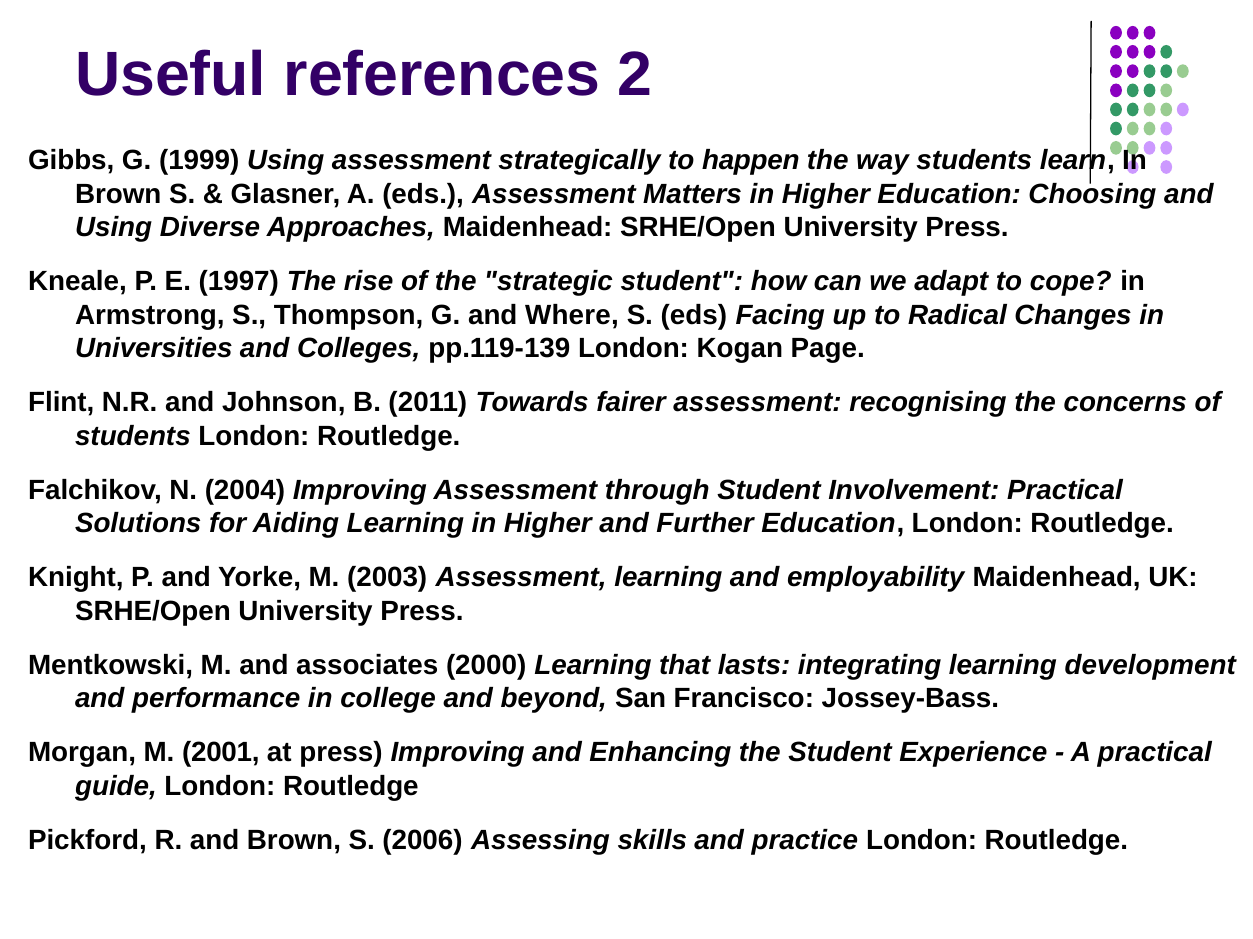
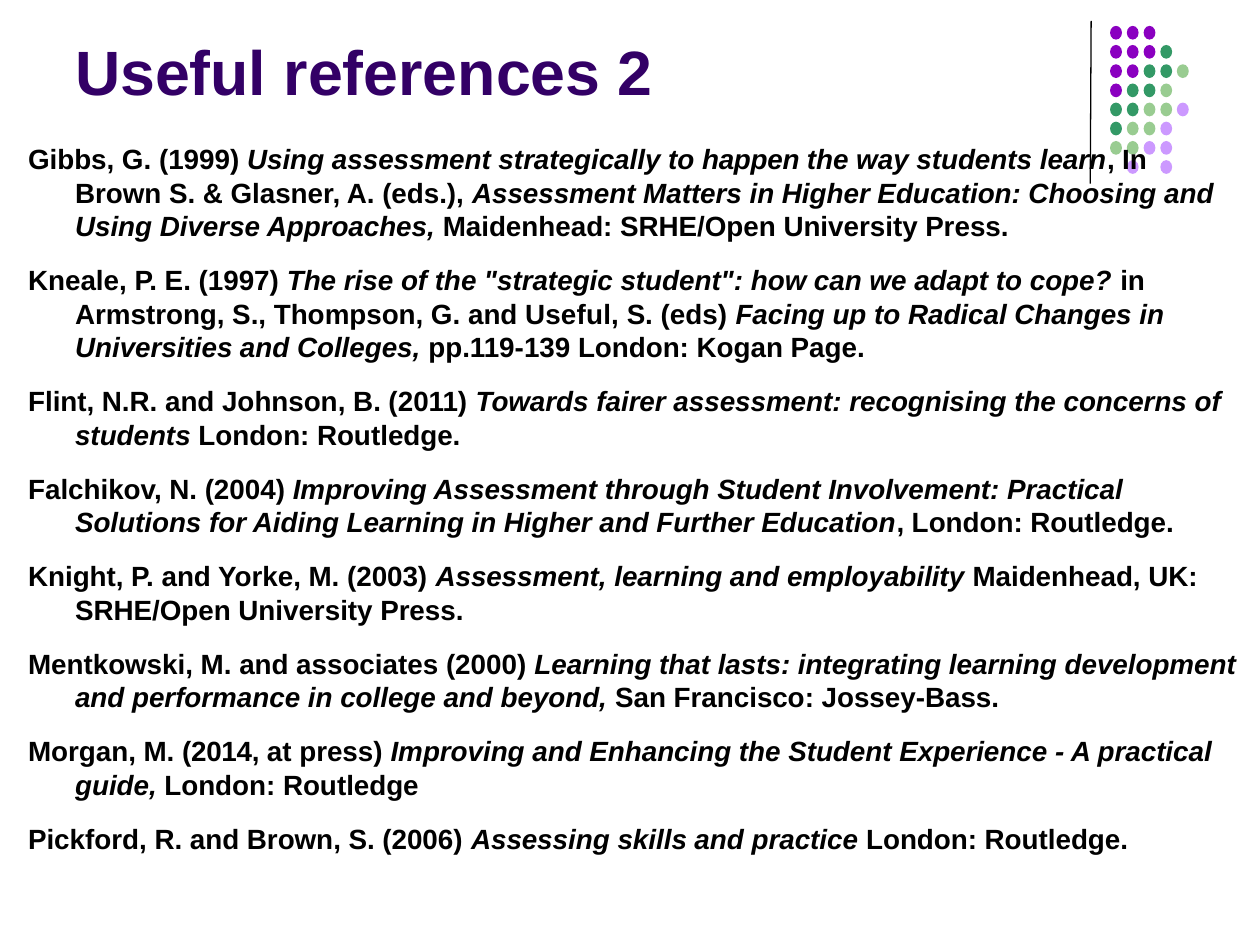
and Where: Where -> Useful
2001: 2001 -> 2014
